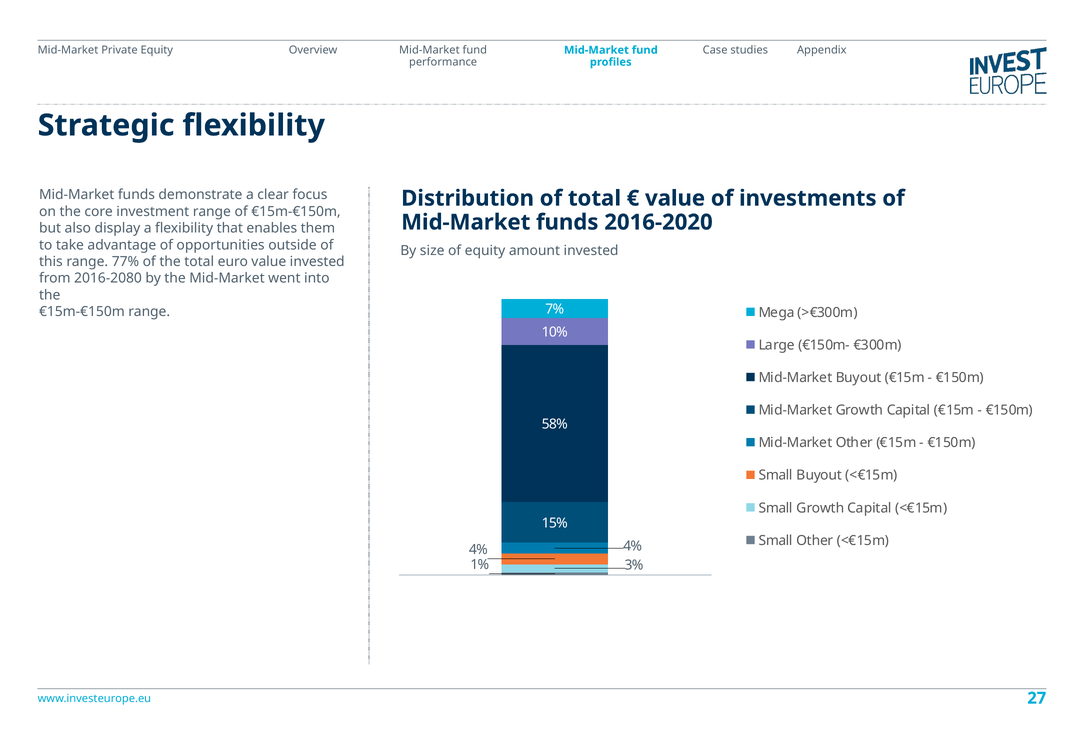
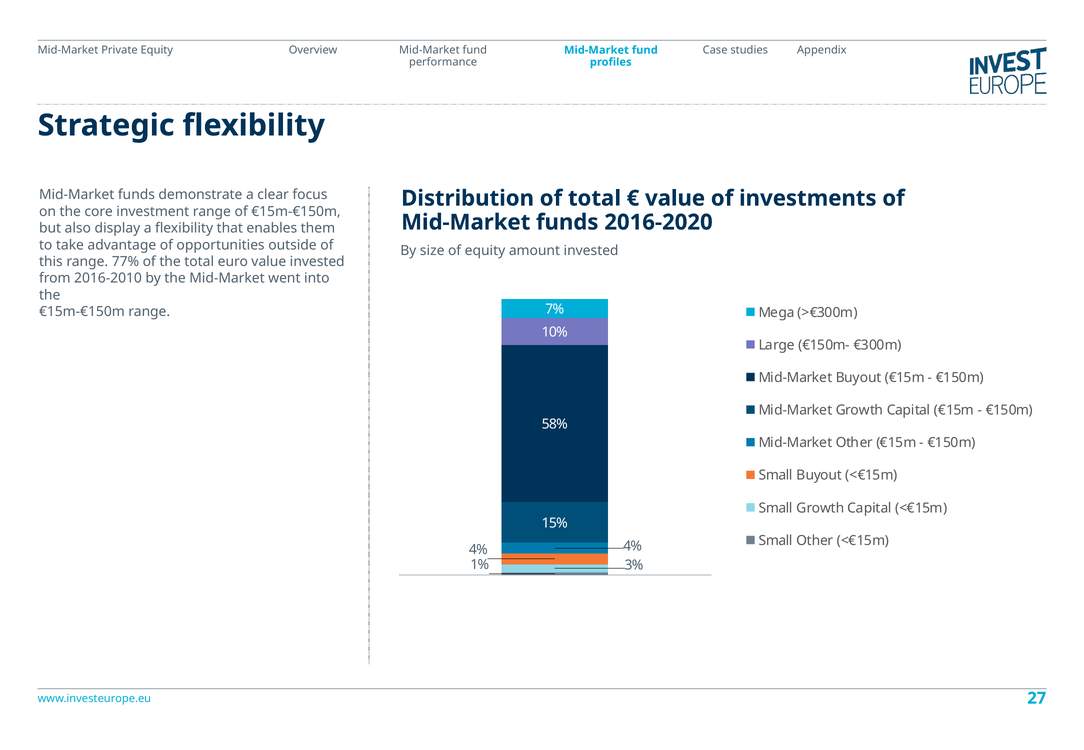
2016-2080: 2016-2080 -> 2016-2010
